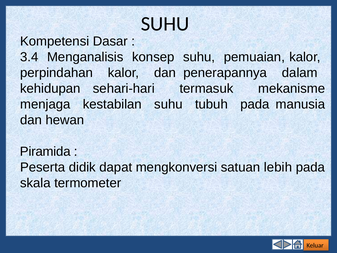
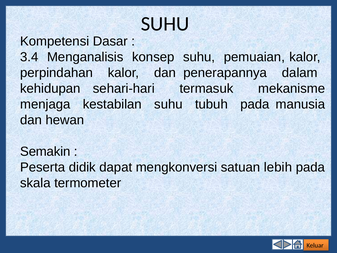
Piramida: Piramida -> Semakin
